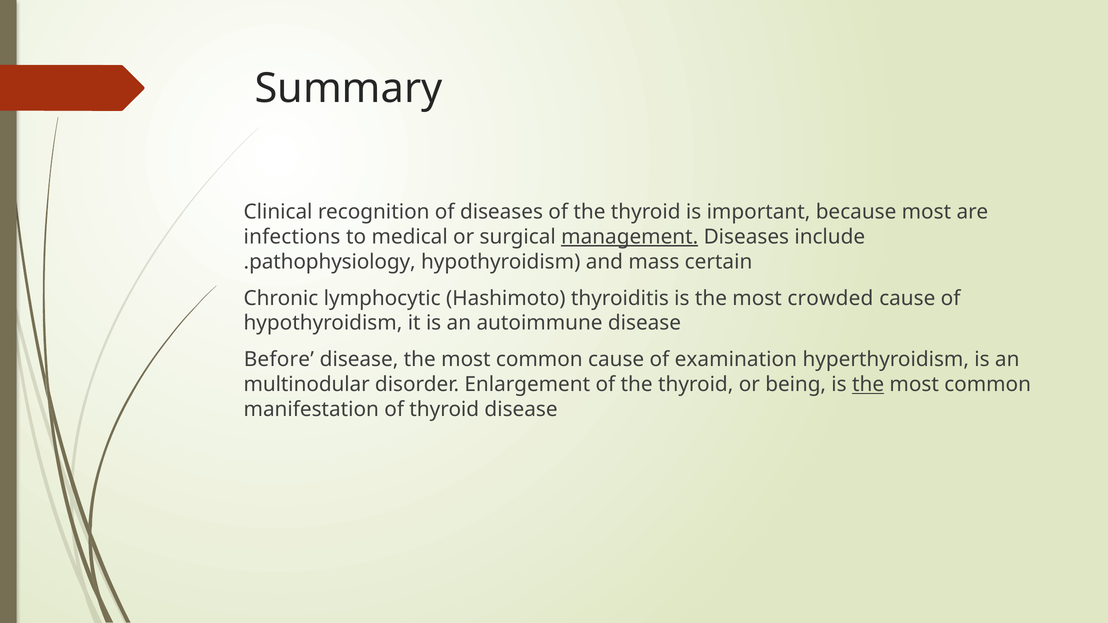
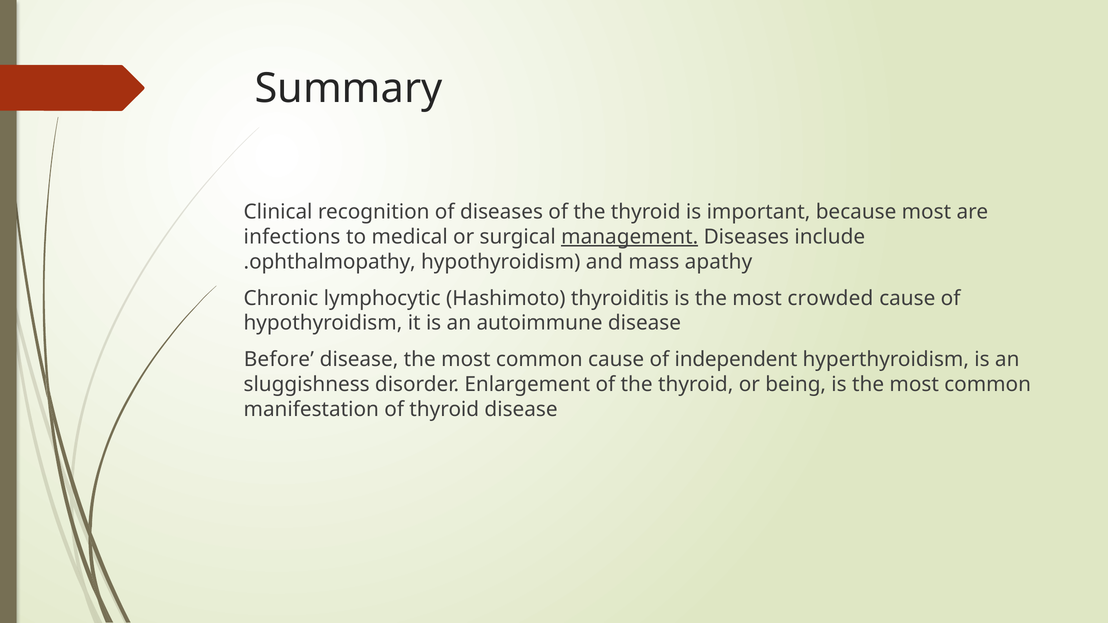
pathophysiology: pathophysiology -> ophthalmopathy
certain: certain -> apathy
examination: examination -> independent
multinodular: multinodular -> sluggishness
the at (868, 385) underline: present -> none
